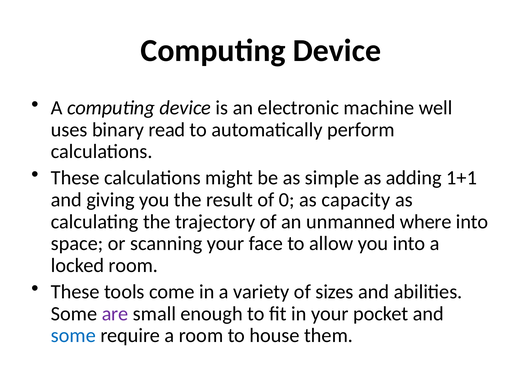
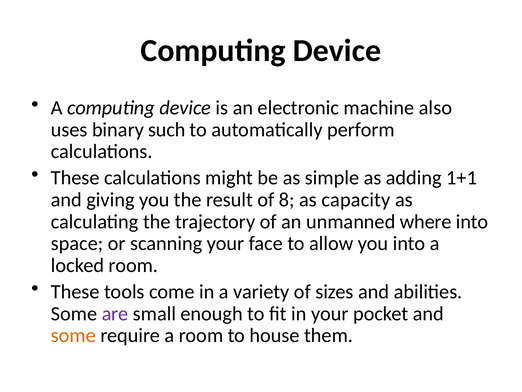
well: well -> also
read: read -> such
0: 0 -> 8
some at (73, 335) colour: blue -> orange
